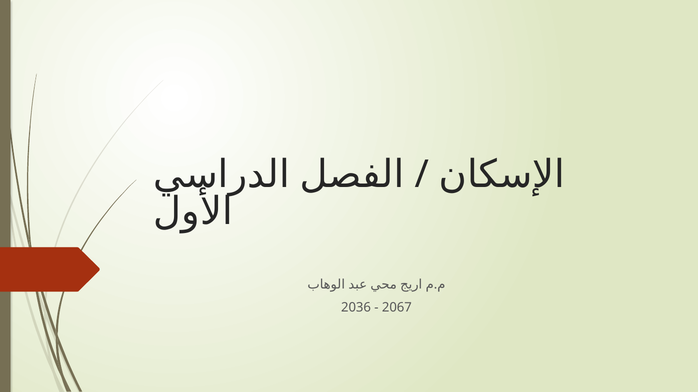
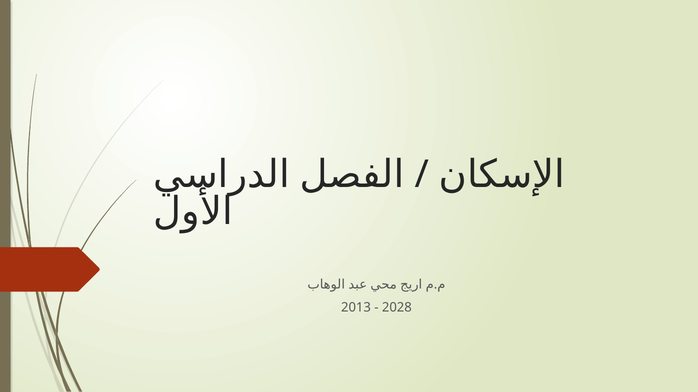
2036: 2036 -> 2013
2067: 2067 -> 2028
